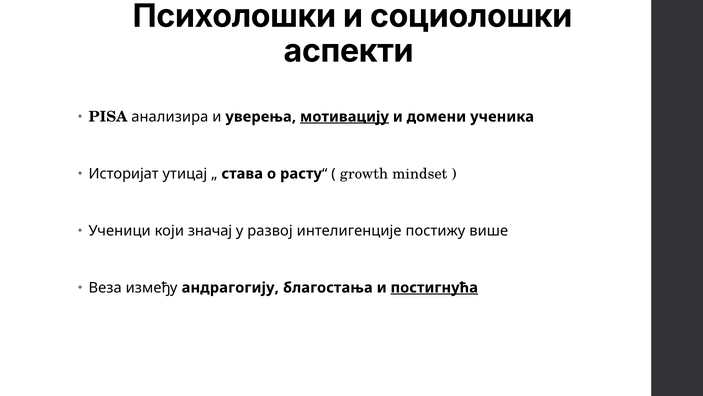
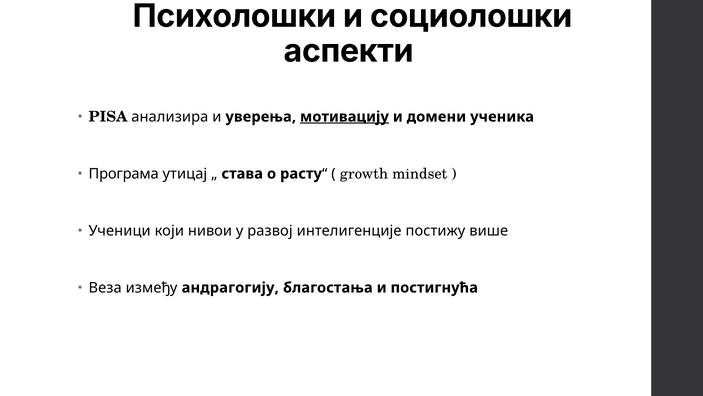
Историјат: Историјат -> Програма
значај: значај -> нивои
постигнућа underline: present -> none
